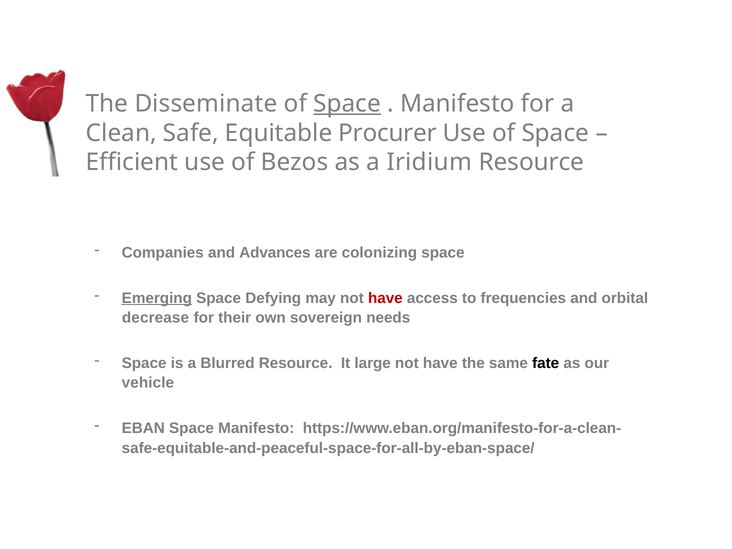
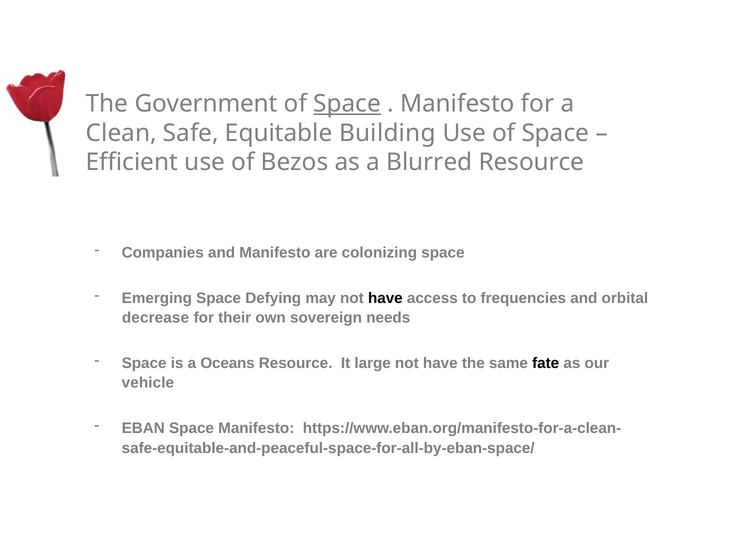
Disseminate: Disseminate -> Government
Procurer: Procurer -> Building
Iridium: Iridium -> Blurred
and Advances: Advances -> Manifesto
Emerging underline: present -> none
have at (385, 298) colour: red -> black
Blurred: Blurred -> Oceans
